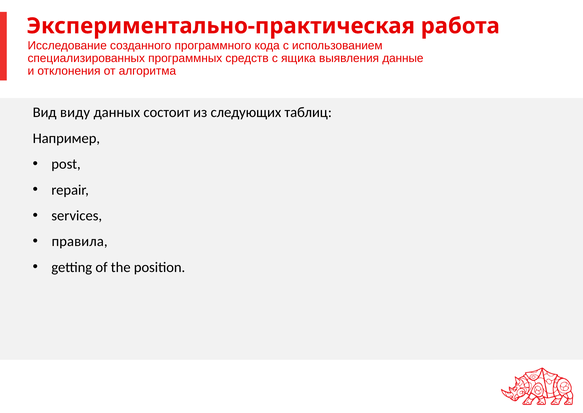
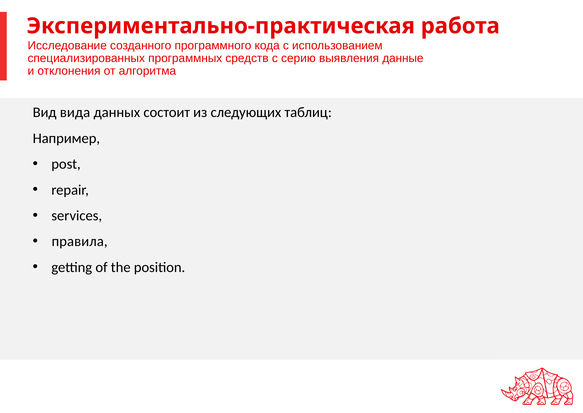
ящика: ящика -> серию
виду: виду -> вида
